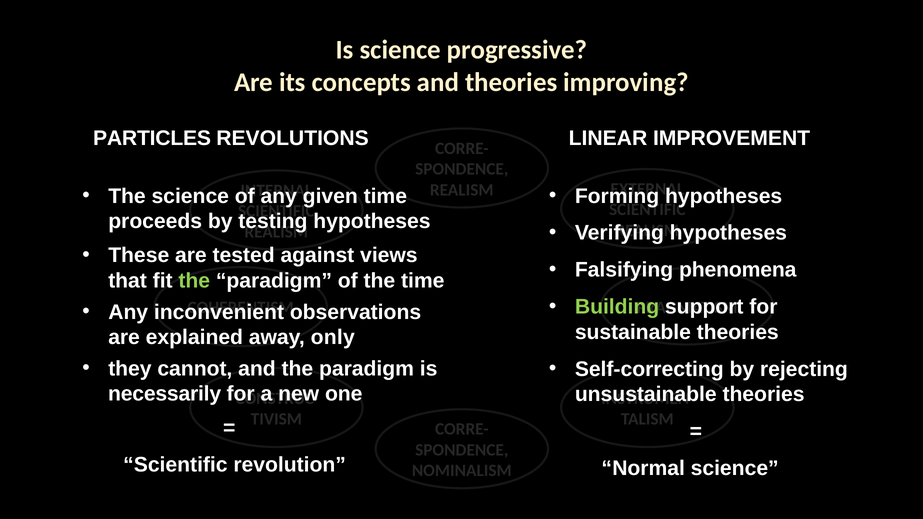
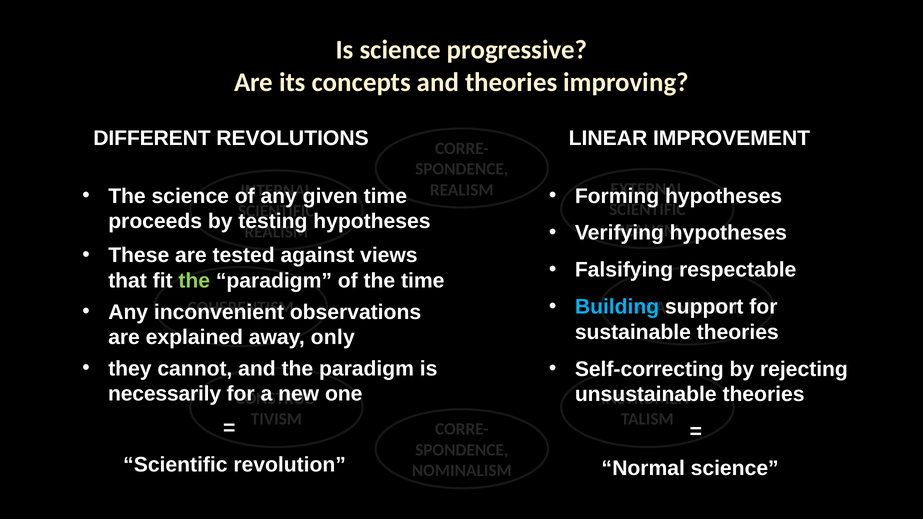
PARTICLES: PARTICLES -> DIFFERENT
phenomena: phenomena -> respectable
Building colour: light green -> light blue
